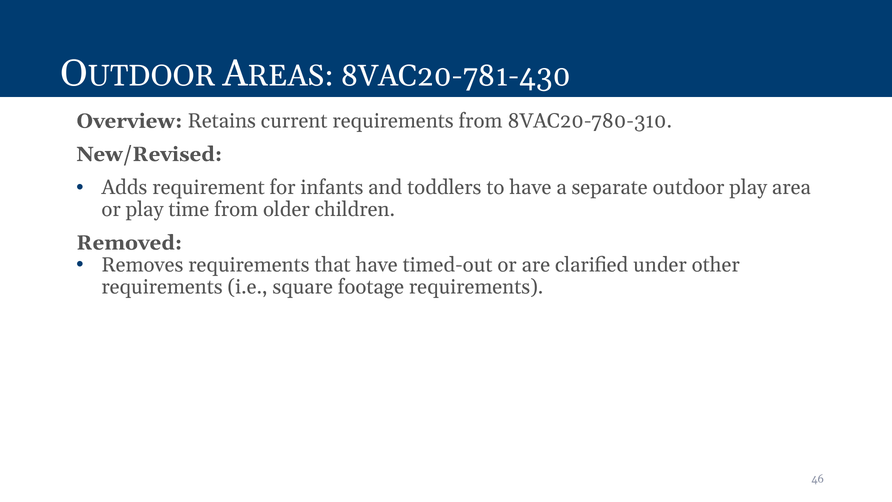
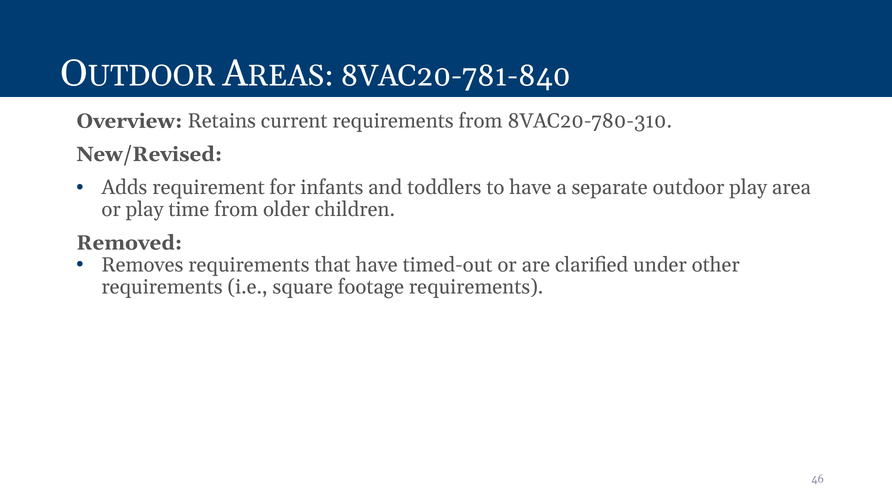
8VAC20-781-430: 8VAC20-781-430 -> 8VAC20-781-840
